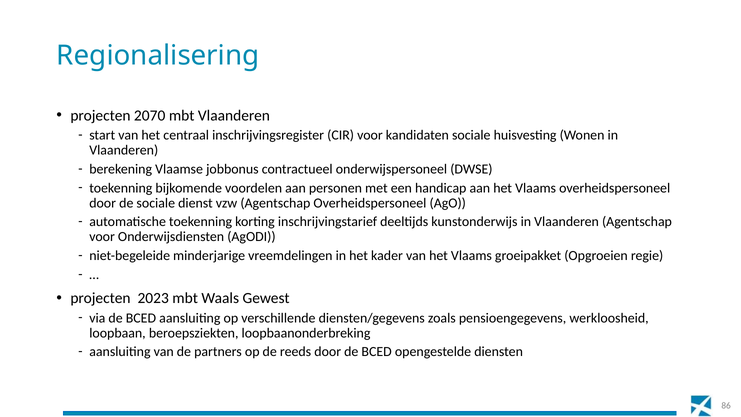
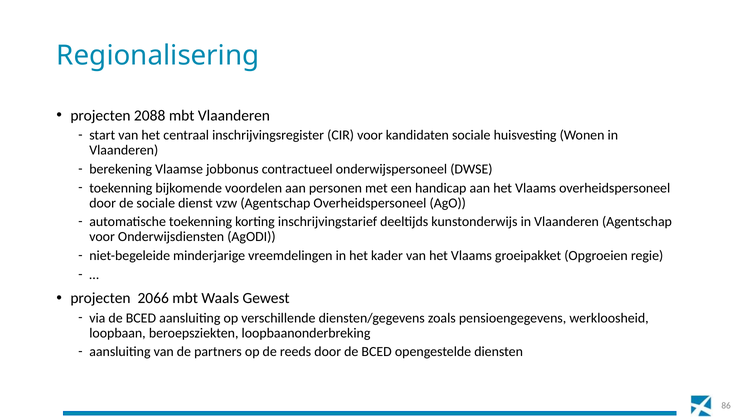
2070: 2070 -> 2088
2023: 2023 -> 2066
